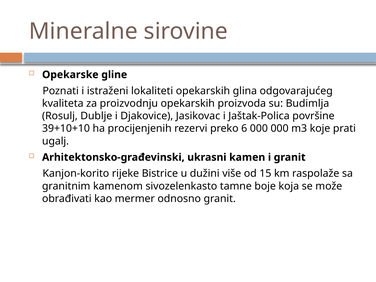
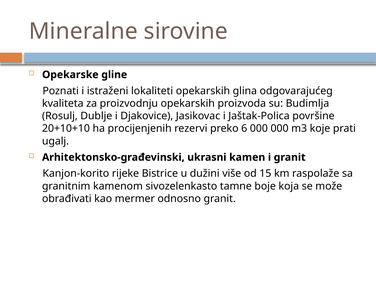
39+10+10: 39+10+10 -> 20+10+10
